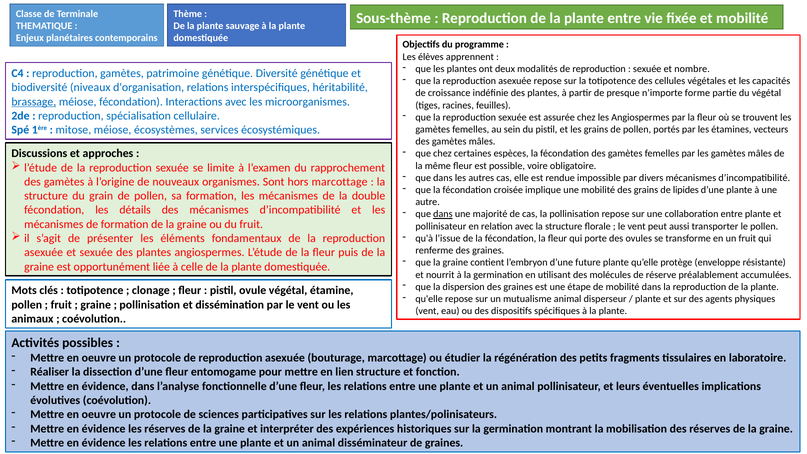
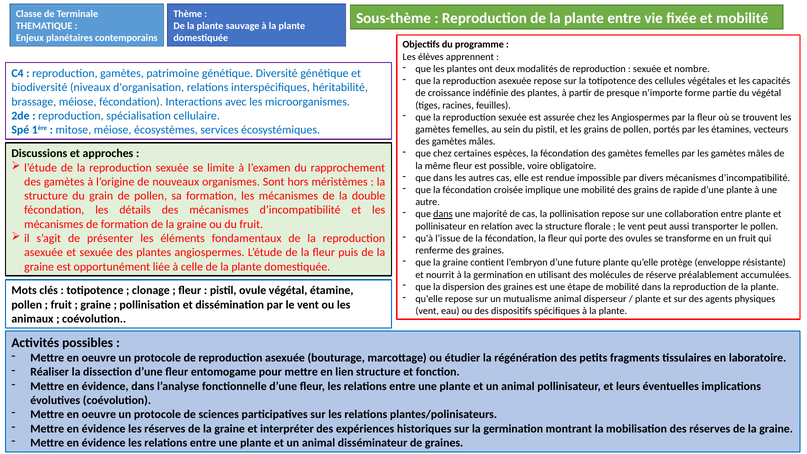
brassage underline: present -> none
hors marcottage: marcottage -> méristèmes
lipides: lipides -> rapide
